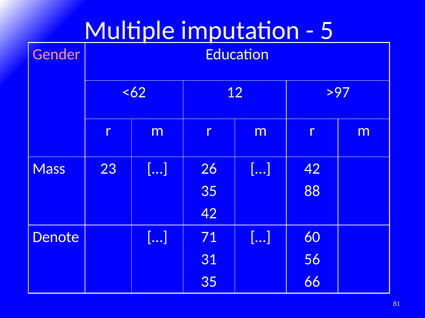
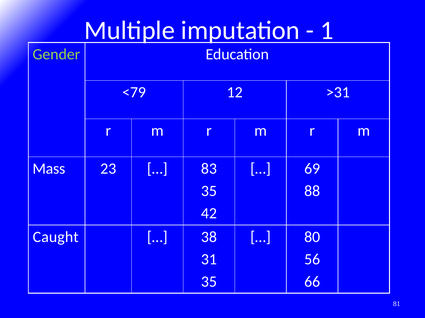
5: 5 -> 1
Gender colour: pink -> light green
<62: <62 -> <79
>97: >97 -> >31
26: 26 -> 83
42 at (312, 169): 42 -> 69
Denote: Denote -> Caught
71: 71 -> 38
60: 60 -> 80
